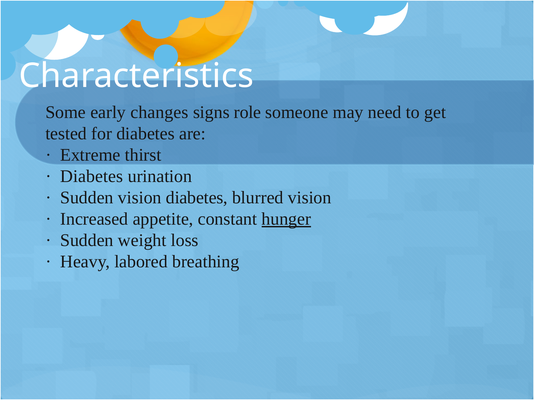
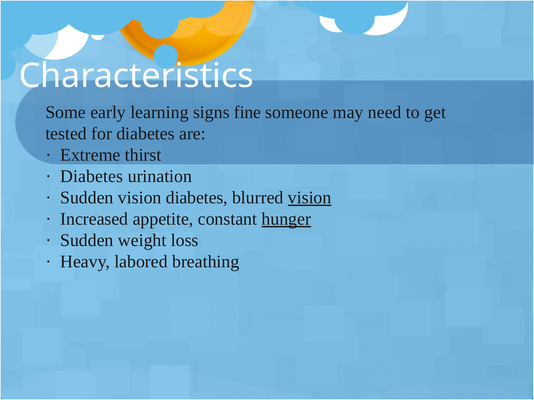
changes: changes -> learning
role: role -> fine
vision at (310, 198) underline: none -> present
